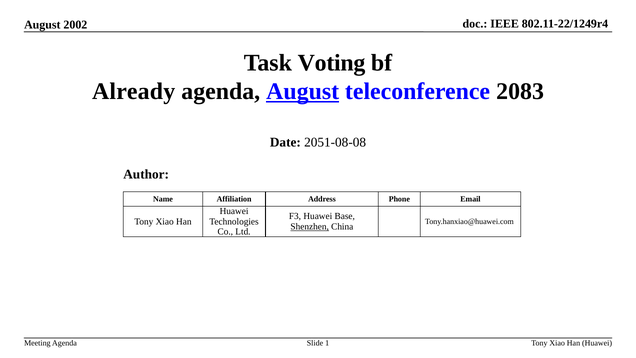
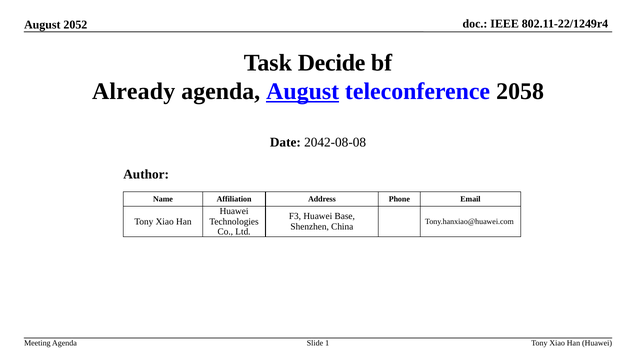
2002: 2002 -> 2052
Voting: Voting -> Decide
2083: 2083 -> 2058
2051-08-08: 2051-08-08 -> 2042-08-08
Shenzhen underline: present -> none
